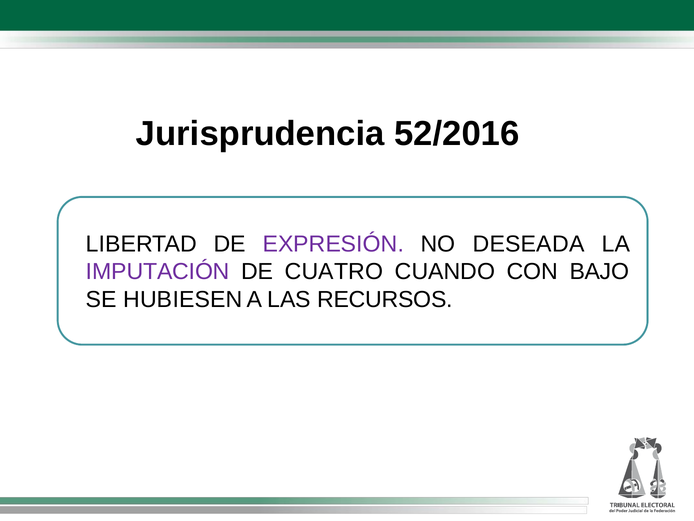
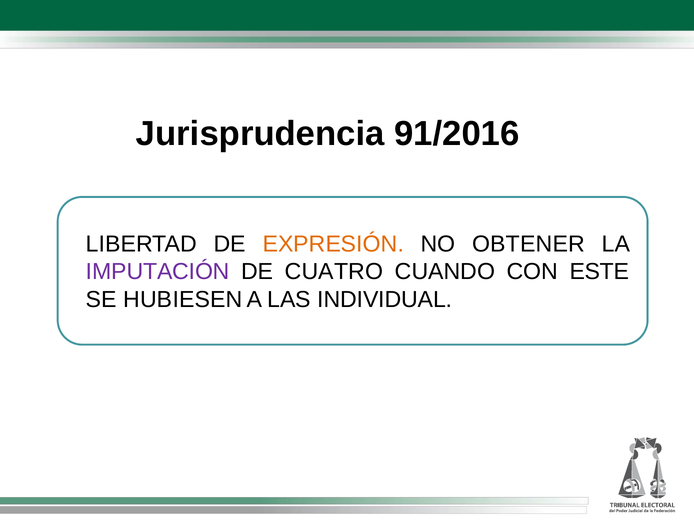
52/2016: 52/2016 -> 91/2016
EXPRESIÓN colour: purple -> orange
DESEADA: DESEADA -> OBTENER
BAJO: BAJO -> ESTE
RECURSOS: RECURSOS -> INDIVIDUAL
